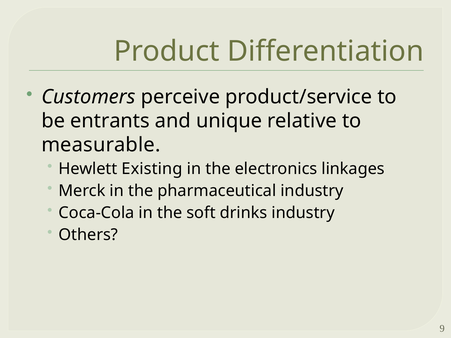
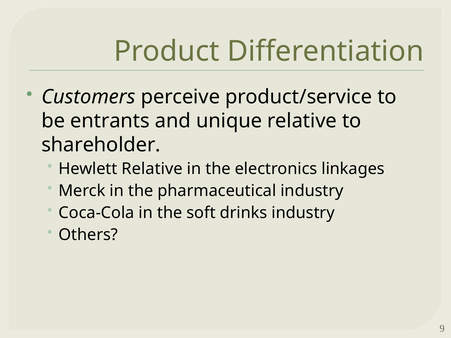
measurable: measurable -> shareholder
Hewlett Existing: Existing -> Relative
